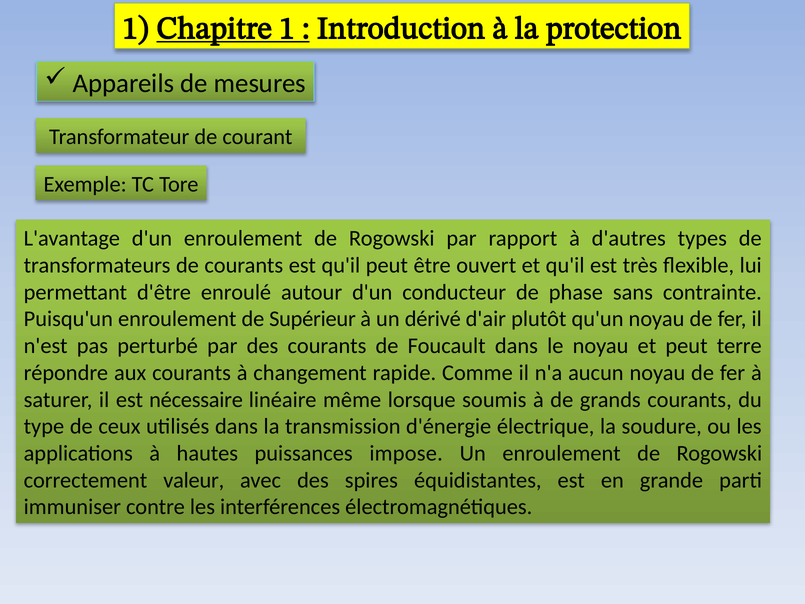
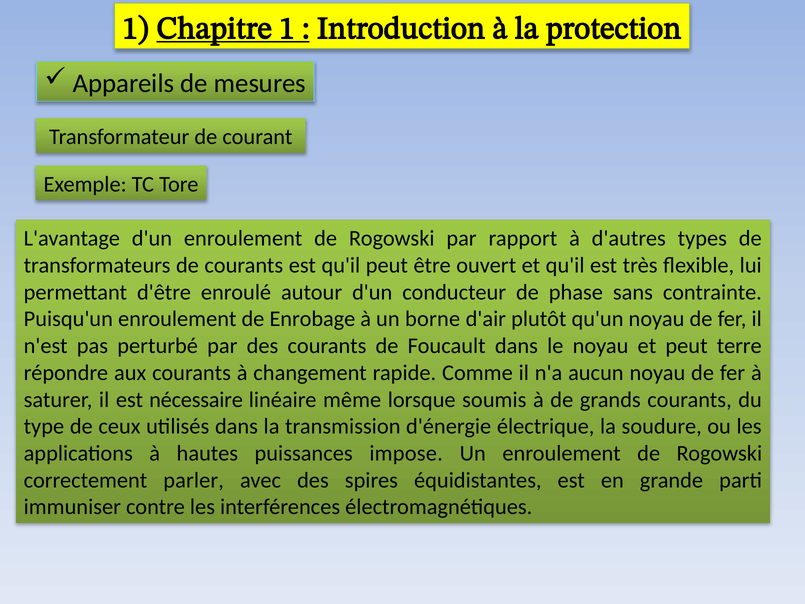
Supérieur: Supérieur -> Enrobage
dérivé: dérivé -> borne
valeur: valeur -> parler
